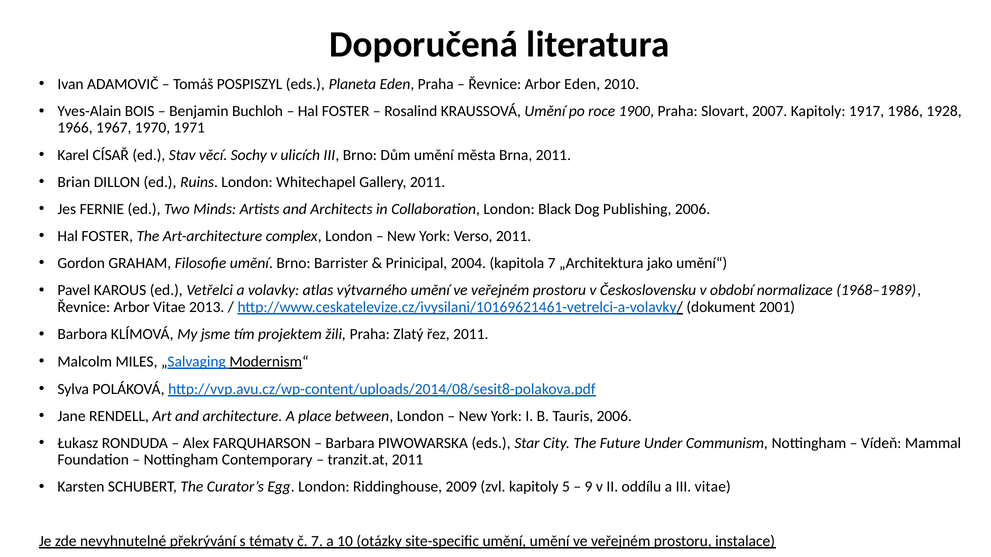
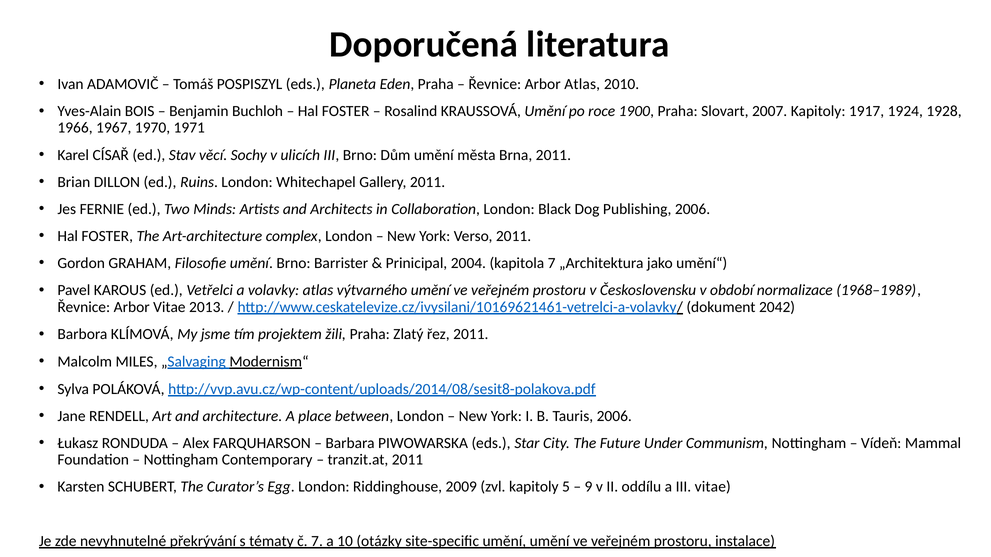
Arbor Eden: Eden -> Atlas
1986: 1986 -> 1924
2001: 2001 -> 2042
